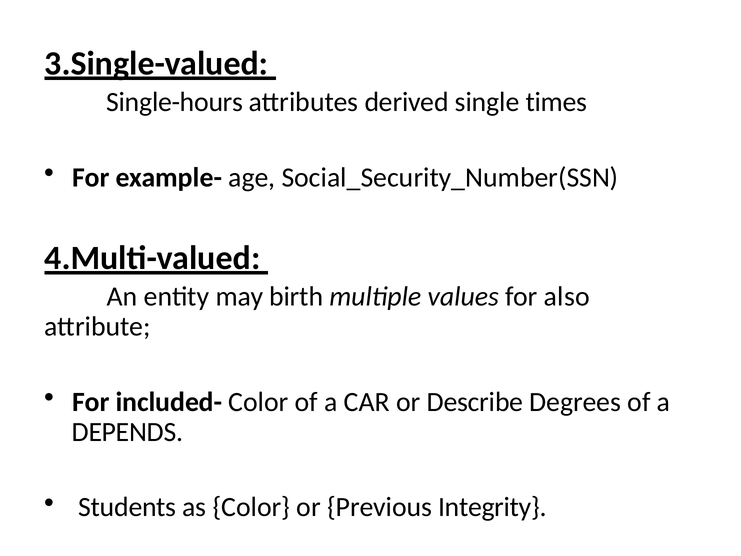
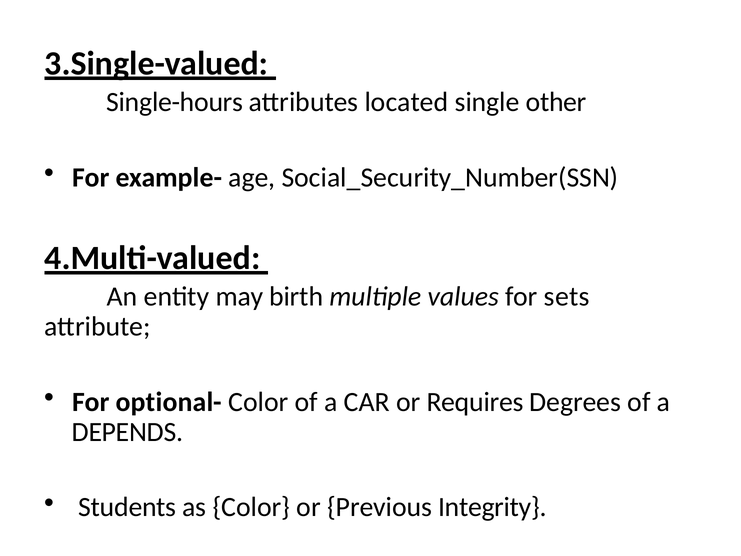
derived: derived -> located
times: times -> other
also: also -> sets
included-: included- -> optional-
Describe: Describe -> Requires
